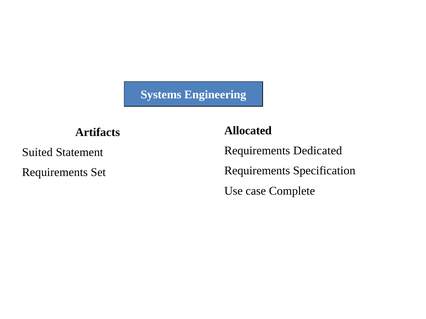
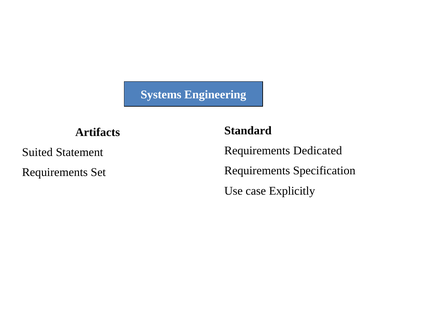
Allocated: Allocated -> Standard
Complete: Complete -> Explicitly
